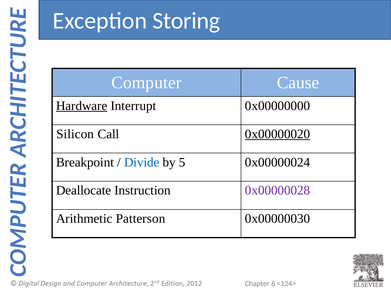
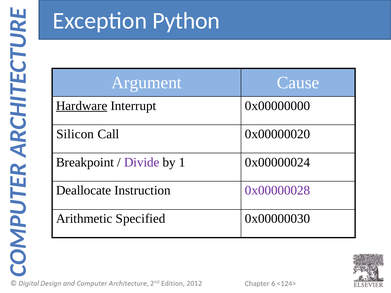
Storing: Storing -> Python
Computer: Computer -> Argument
0x00000020 underline: present -> none
Divide colour: blue -> purple
5: 5 -> 1
Patterson: Patterson -> Specified
